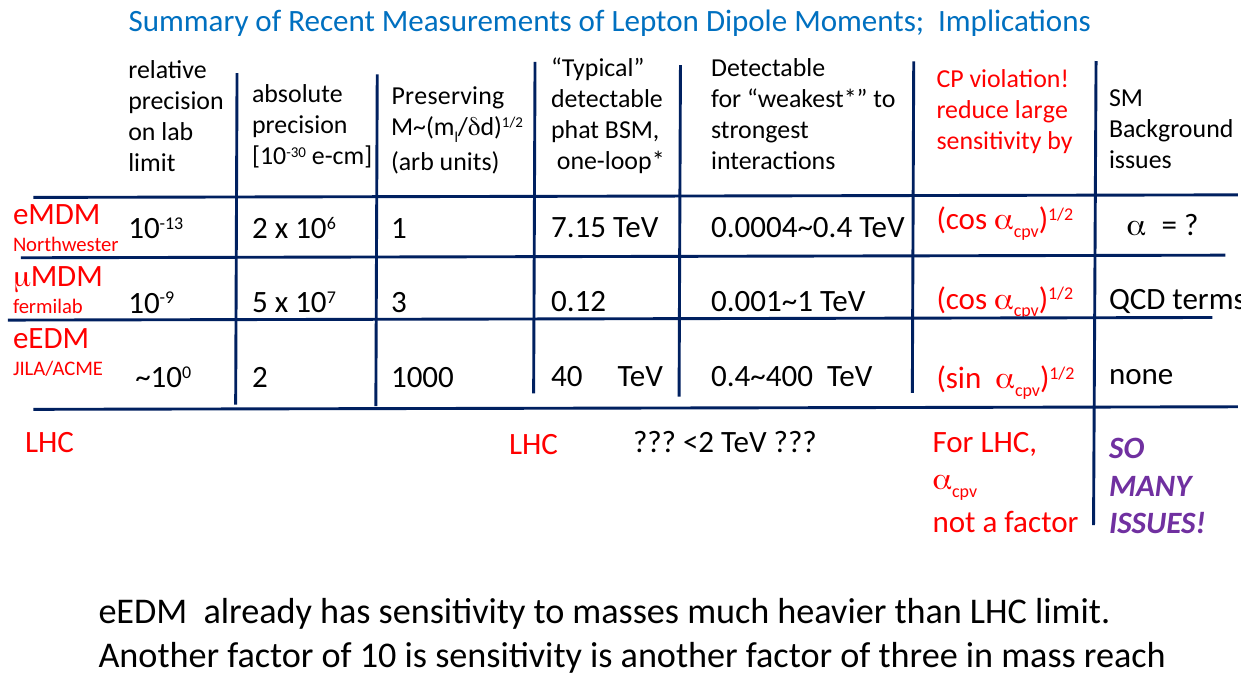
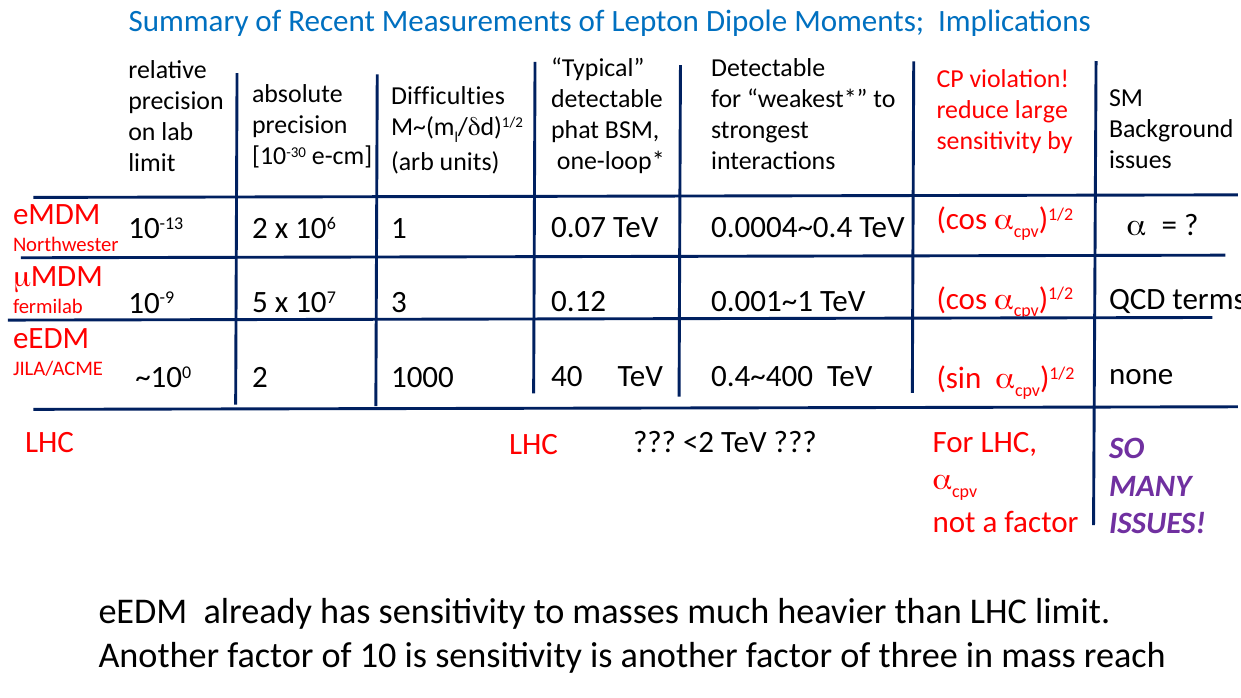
Preserving: Preserving -> Difficulties
7.15: 7.15 -> 0.07
